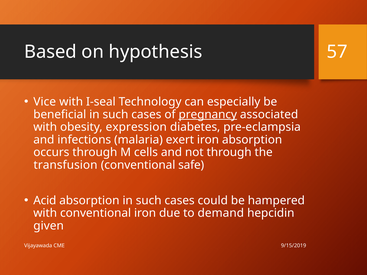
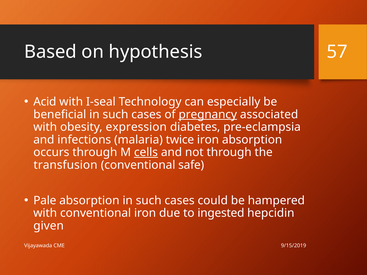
Vice: Vice -> Acid
exert: exert -> twice
cells underline: none -> present
Acid: Acid -> Pale
demand: demand -> ingested
